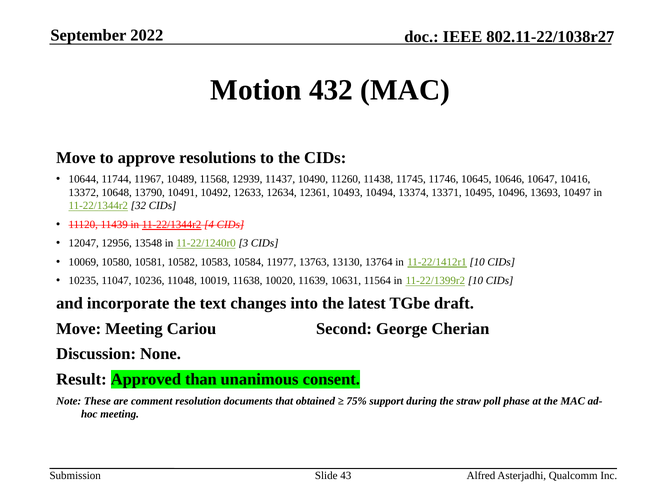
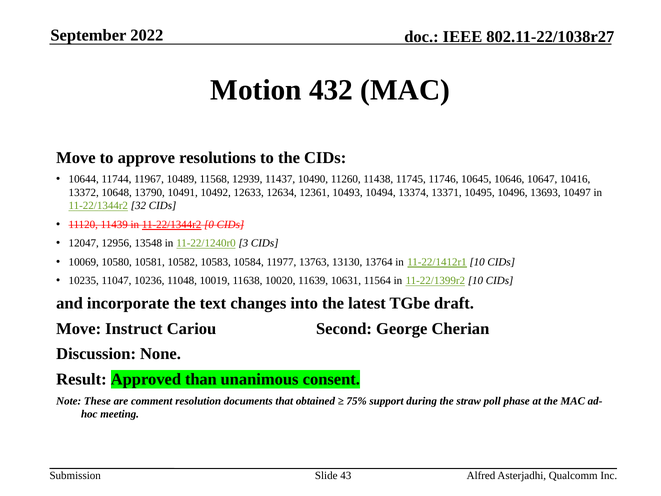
4: 4 -> 0
Move Meeting: Meeting -> Instruct
